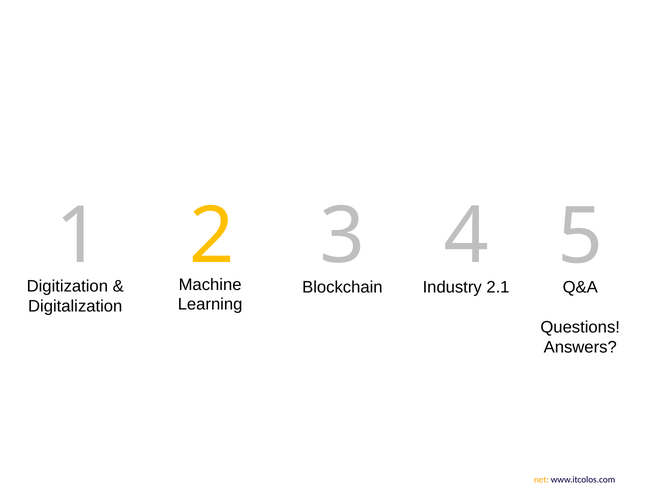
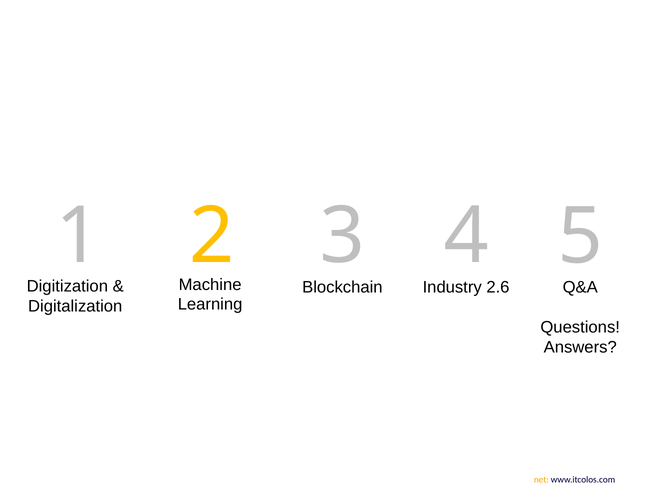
2.1: 2.1 -> 2.6
